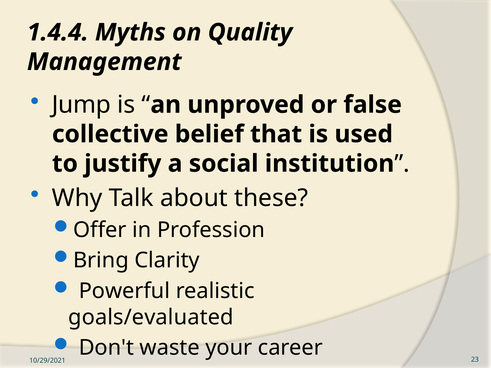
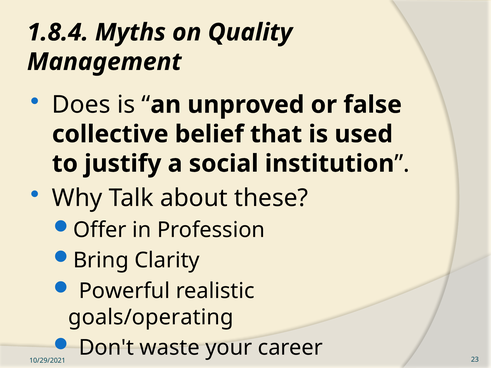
1.4.4: 1.4.4 -> 1.8.4
Jump: Jump -> Does
goals/evaluated: goals/evaluated -> goals/operating
